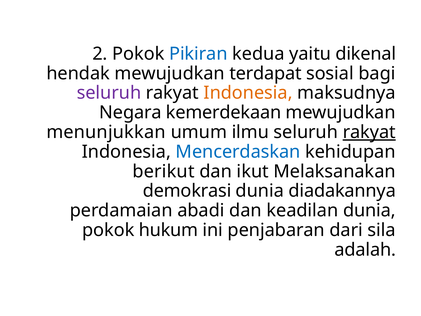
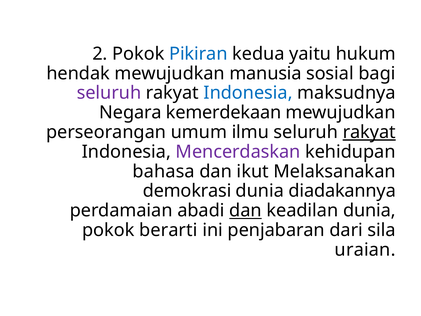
dikenal: dikenal -> hukum
terdapat: terdapat -> manusia
Indonesia at (248, 93) colour: orange -> blue
menunjukkan: menunjukkan -> perseorangan
Mencerdaskan colour: blue -> purple
berikut: berikut -> bahasa
dan at (246, 210) underline: none -> present
hukum: hukum -> berarti
adalah: adalah -> uraian
